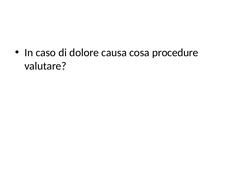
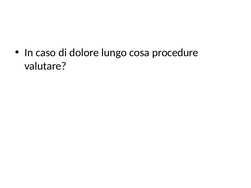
causa: causa -> lungo
